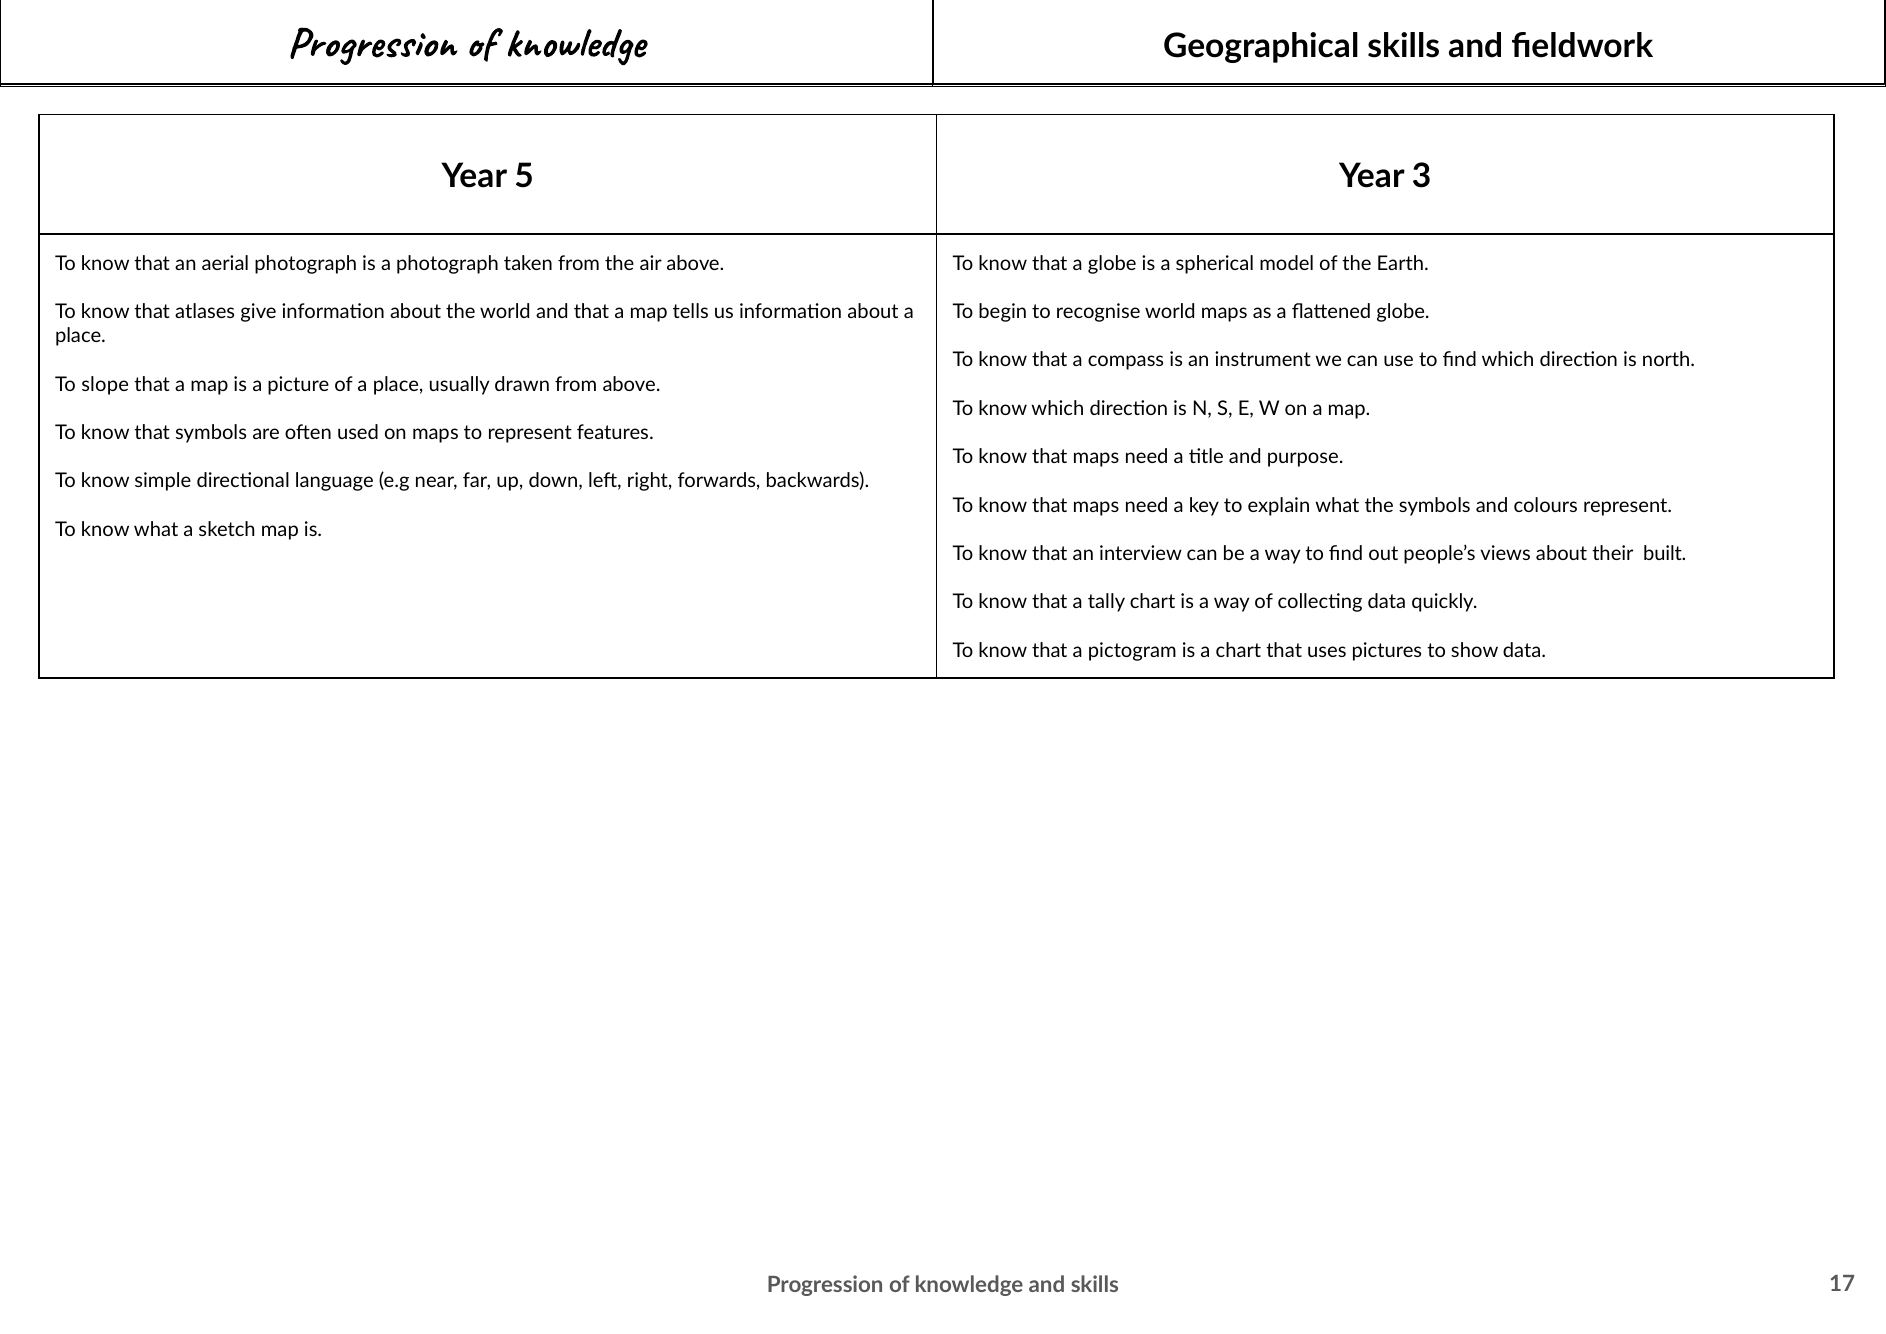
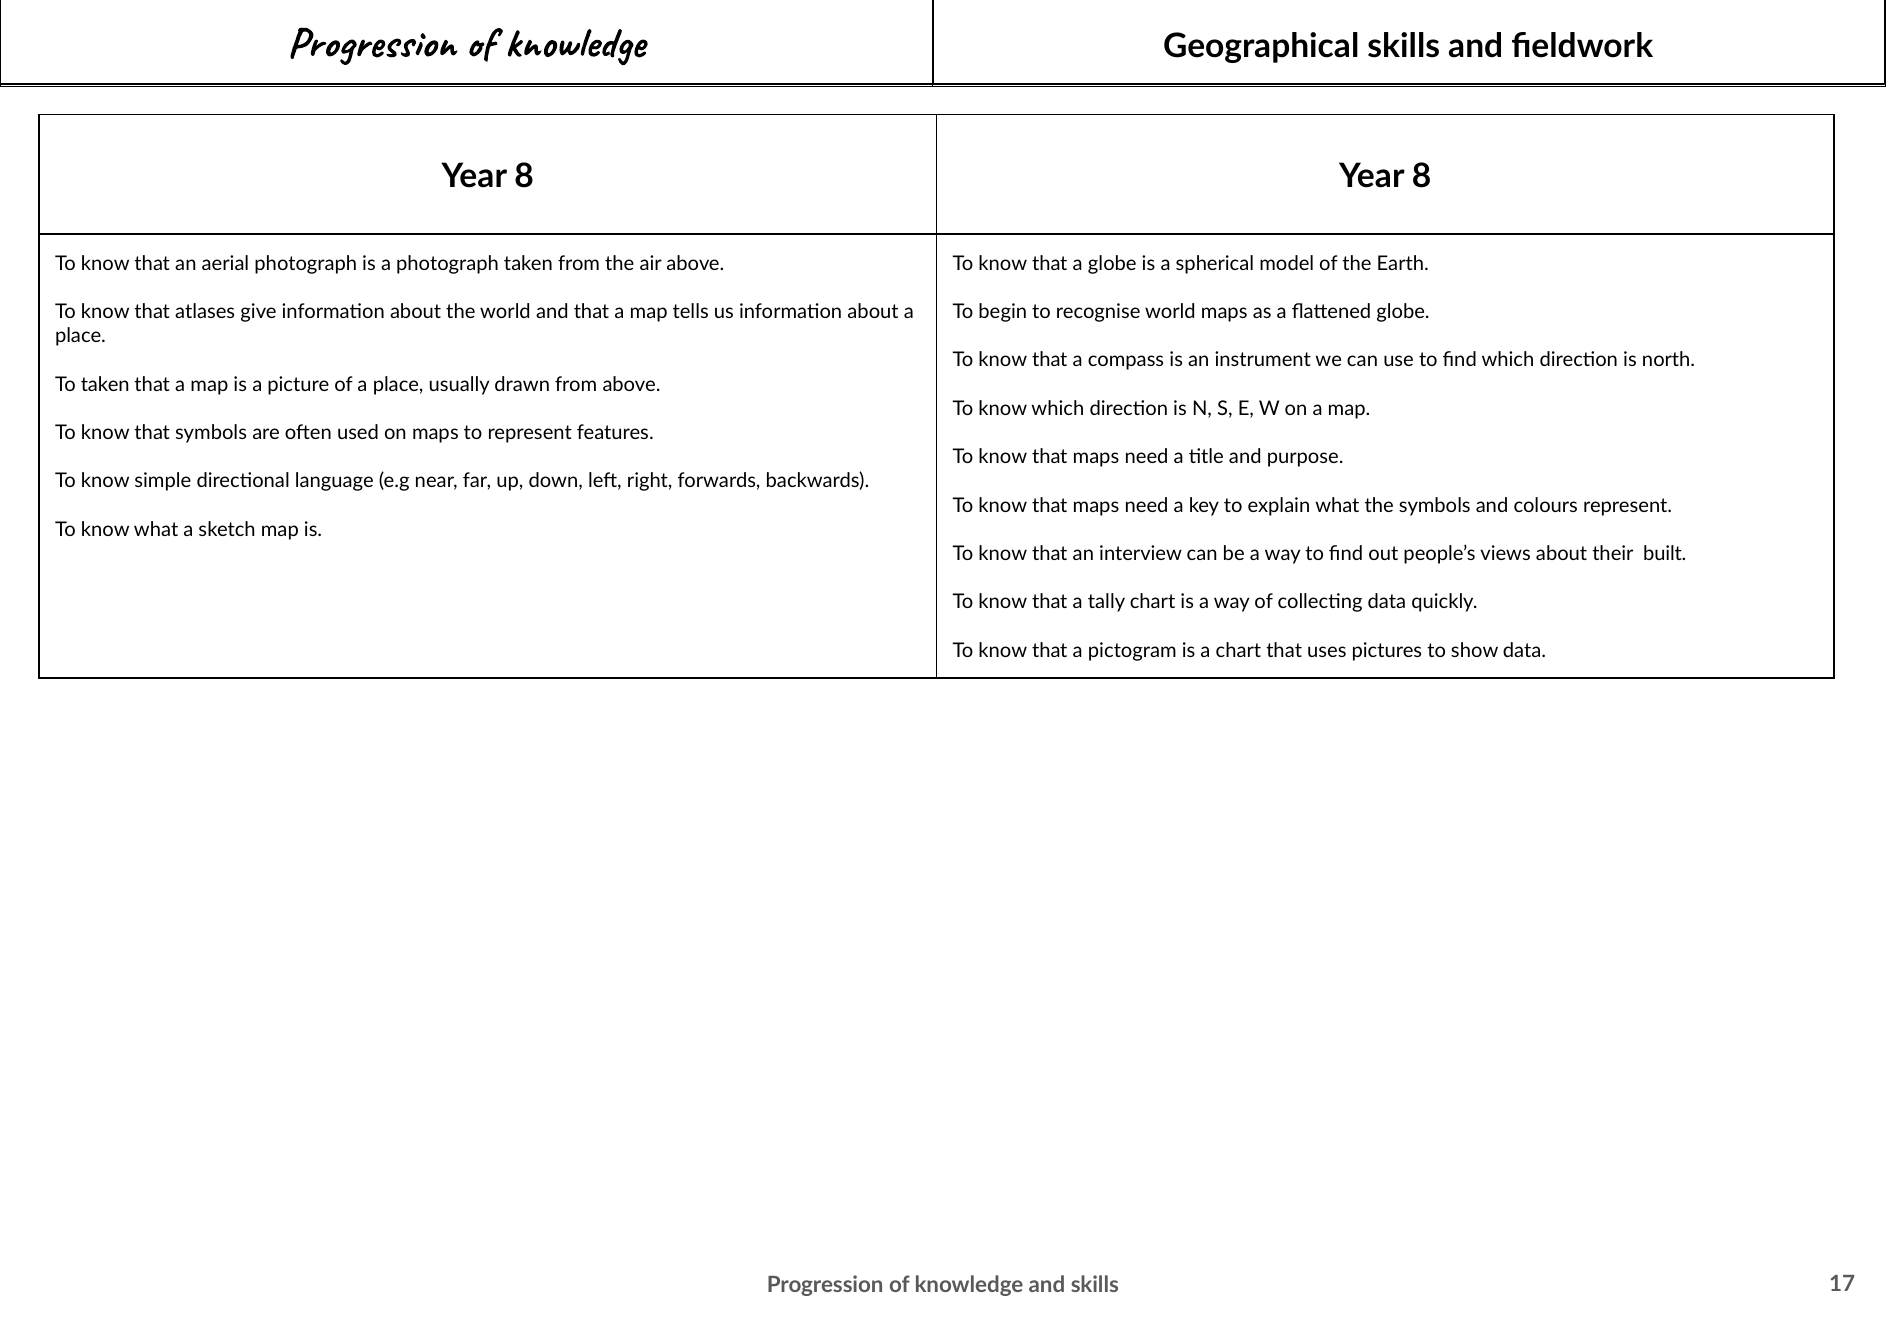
5 at (524, 176): 5 -> 8
3 at (1422, 176): 3 -> 8
To slope: slope -> taken
